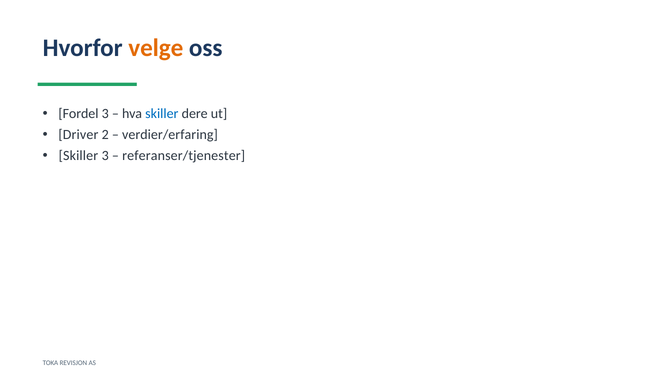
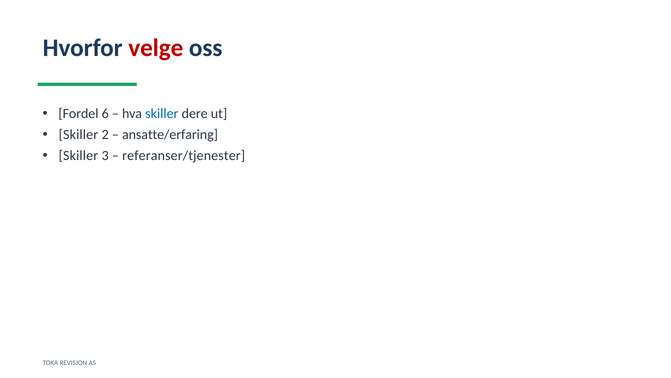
velge colour: orange -> red
Fordel 3: 3 -> 6
Driver at (78, 135): Driver -> Skiller
verdier/erfaring: verdier/erfaring -> ansatte/erfaring
